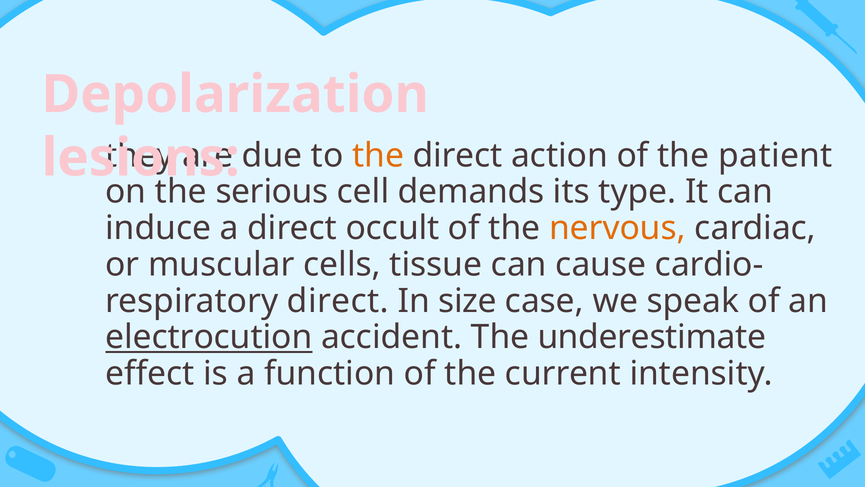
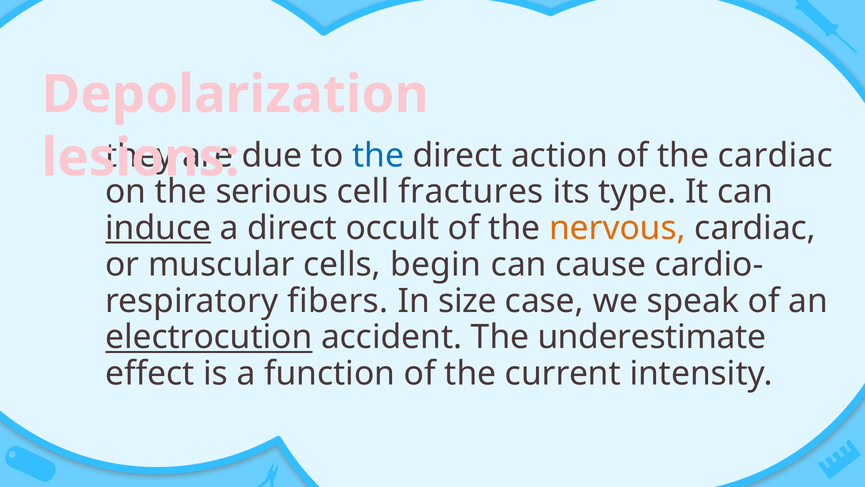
the at (378, 155) colour: orange -> blue
the patient: patient -> cardiac
demands: demands -> fractures
induce underline: none -> present
tissue: tissue -> begin
direct at (338, 301): direct -> fibers
